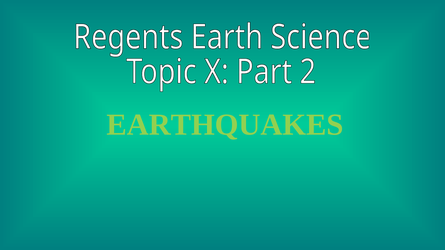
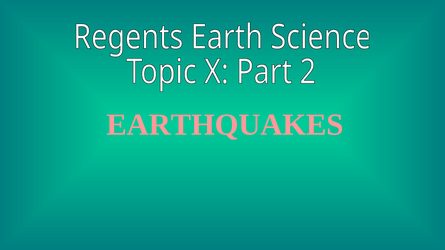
EARTHQUAKES colour: light green -> pink
